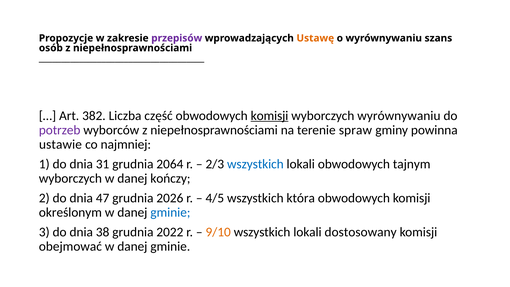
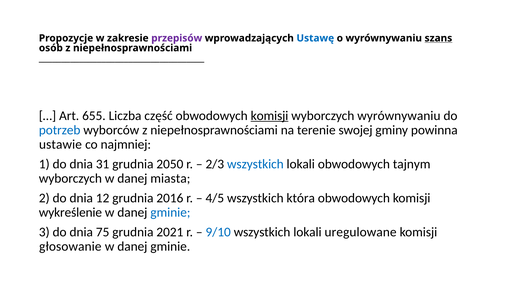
Ustawę colour: orange -> blue
szans underline: none -> present
382: 382 -> 655
potrzeb colour: purple -> blue
spraw: spraw -> swojej
2064: 2064 -> 2050
kończy: kończy -> miasta
47: 47 -> 12
2026: 2026 -> 2016
określonym: określonym -> wykreślenie
38: 38 -> 75
2022: 2022 -> 2021
9/10 colour: orange -> blue
dostosowany: dostosowany -> uregulowane
obejmować: obejmować -> głosowanie
